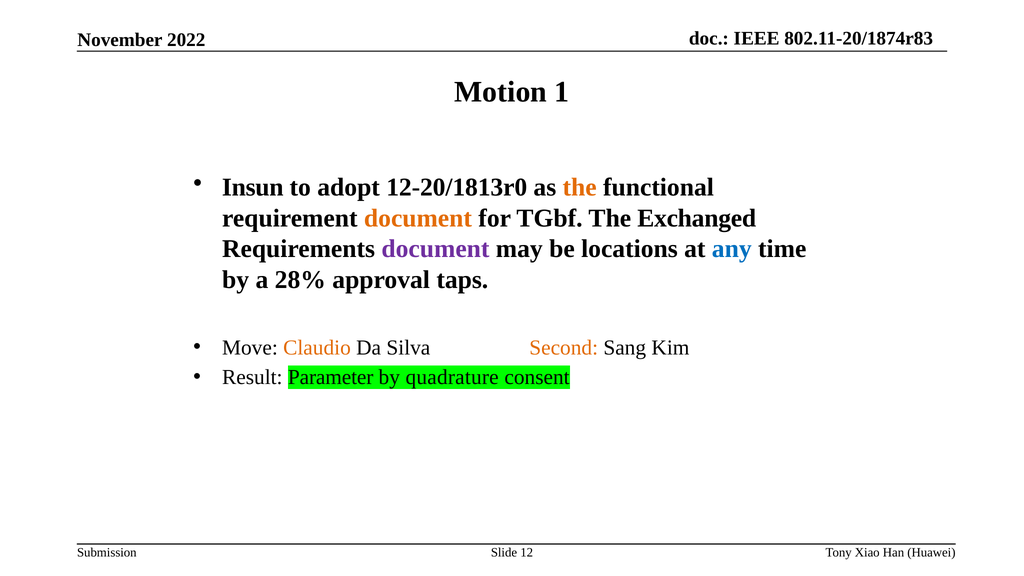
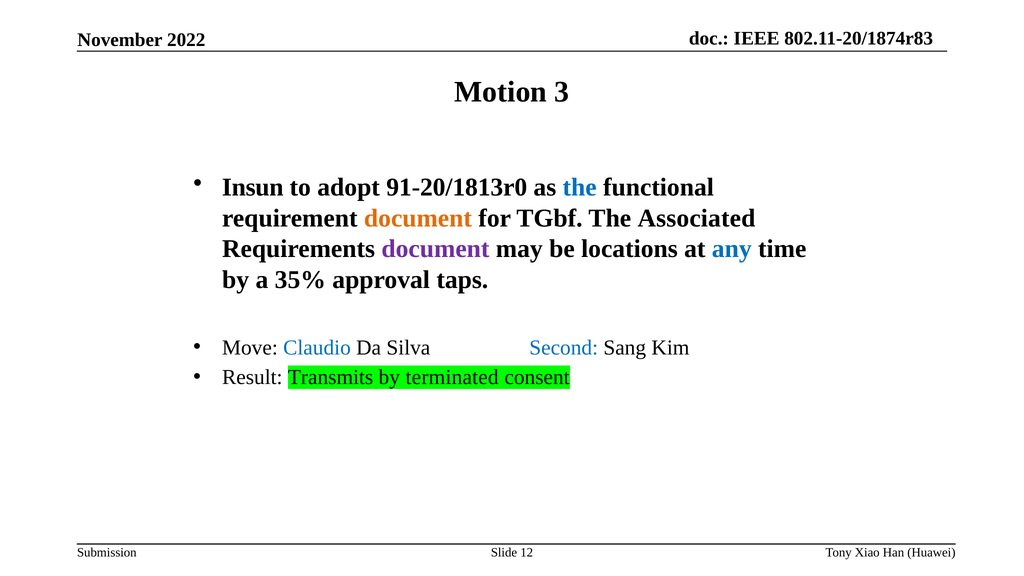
1: 1 -> 3
12-20/1813r0: 12-20/1813r0 -> 91-20/1813r0
the at (580, 187) colour: orange -> blue
Exchanged: Exchanged -> Associated
28%: 28% -> 35%
Claudio colour: orange -> blue
Second colour: orange -> blue
Parameter: Parameter -> Transmits
quadrature: quadrature -> terminated
